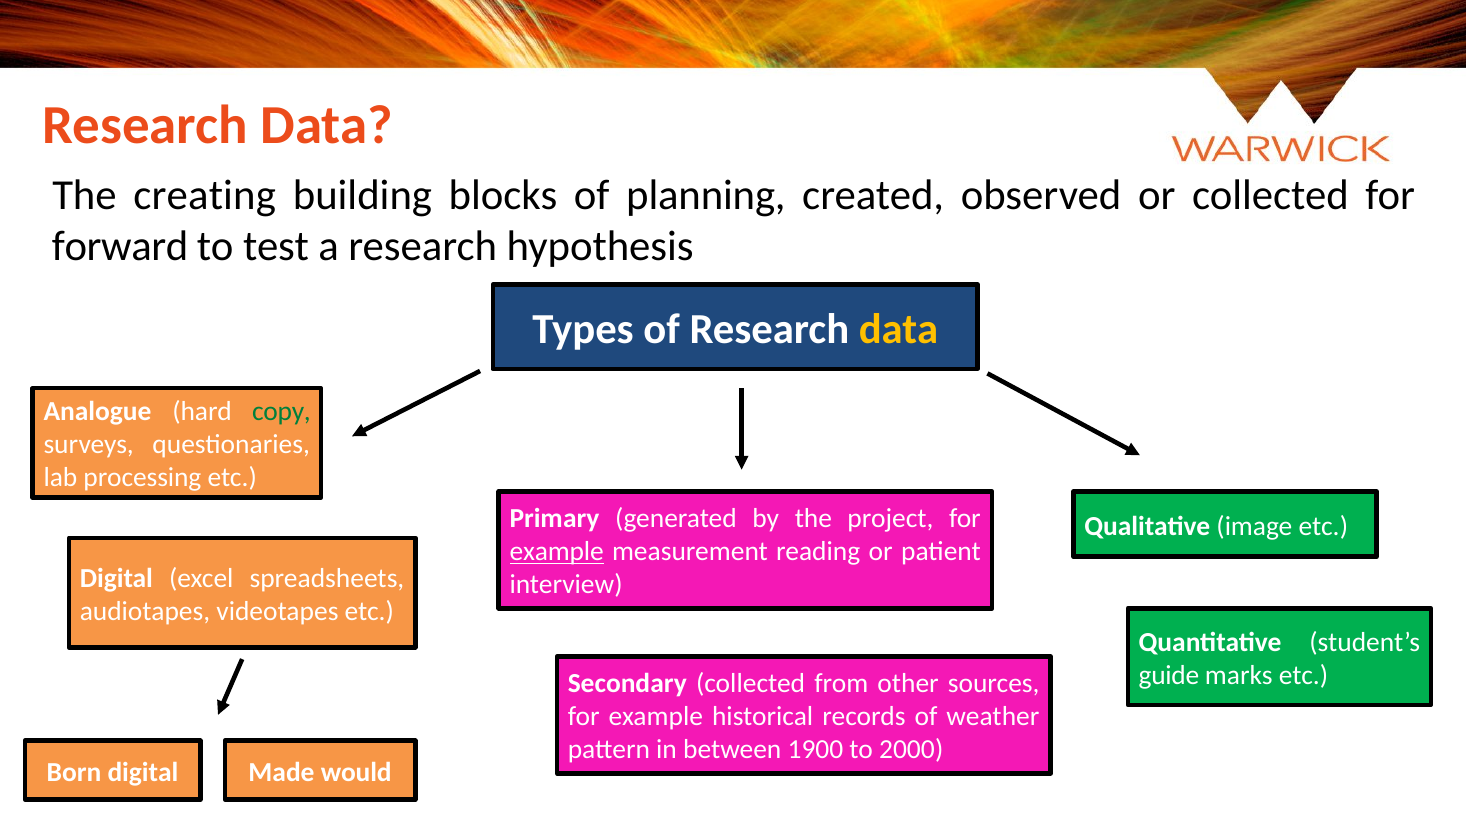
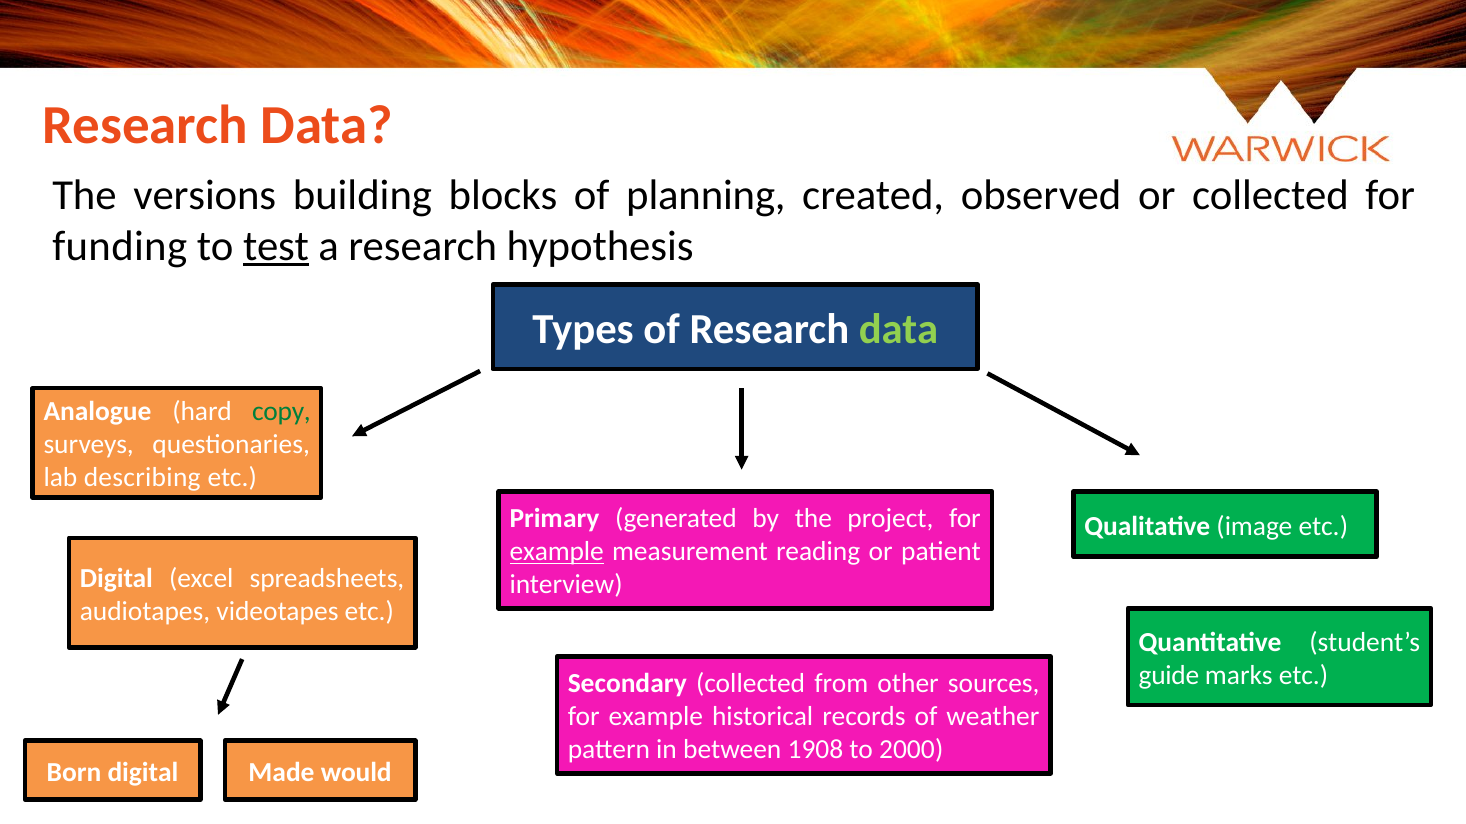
creating: creating -> versions
forward: forward -> funding
test underline: none -> present
data at (899, 330) colour: yellow -> light green
processing: processing -> describing
1900: 1900 -> 1908
